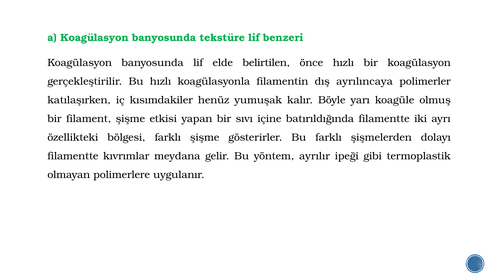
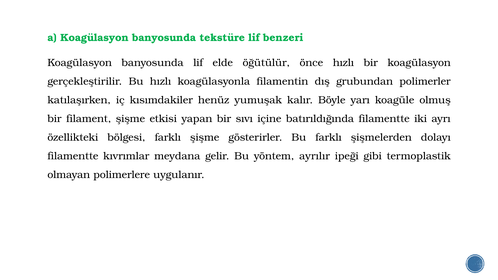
belirtilen: belirtilen -> öğütülür
ayrılıncaya: ayrılıncaya -> grubundan
